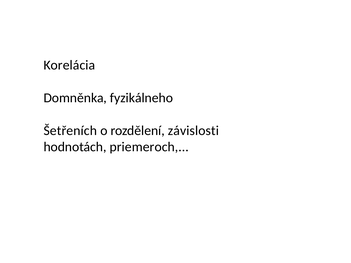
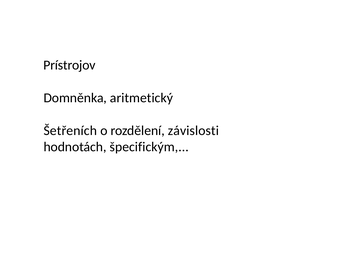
Korelácia: Korelácia -> Prístrojov
fyzikálneho: fyzikálneho -> aritmetický
priemeroch: priemeroch -> špecifickým
